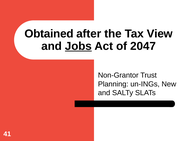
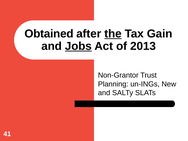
the underline: none -> present
View: View -> Gain
2047: 2047 -> 2013
